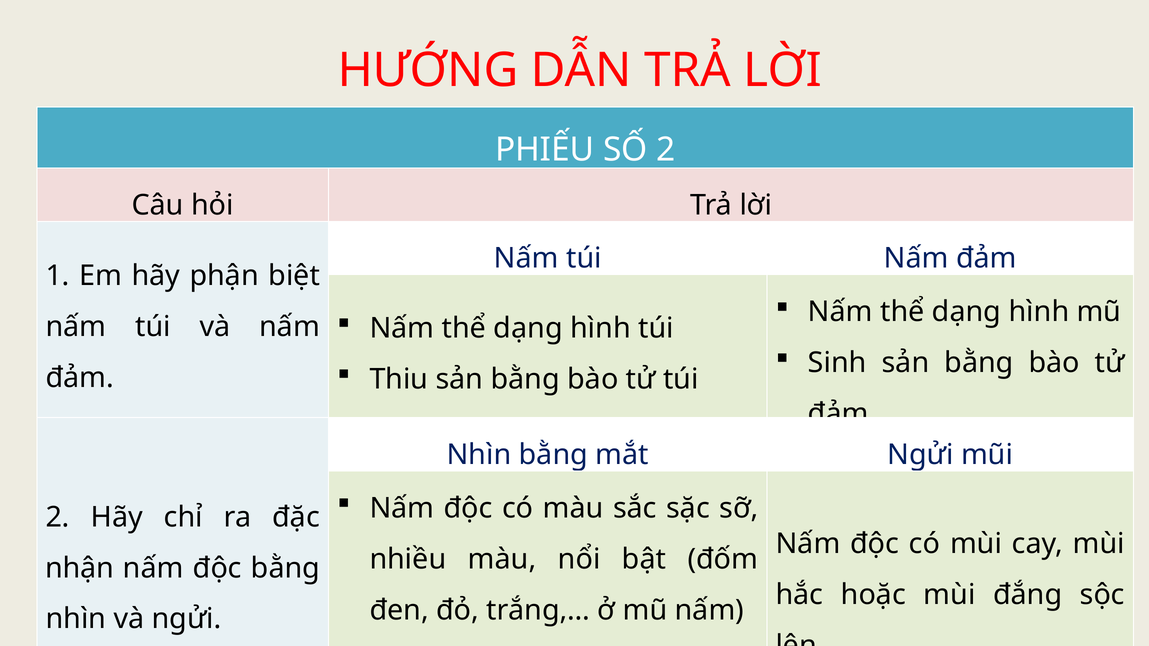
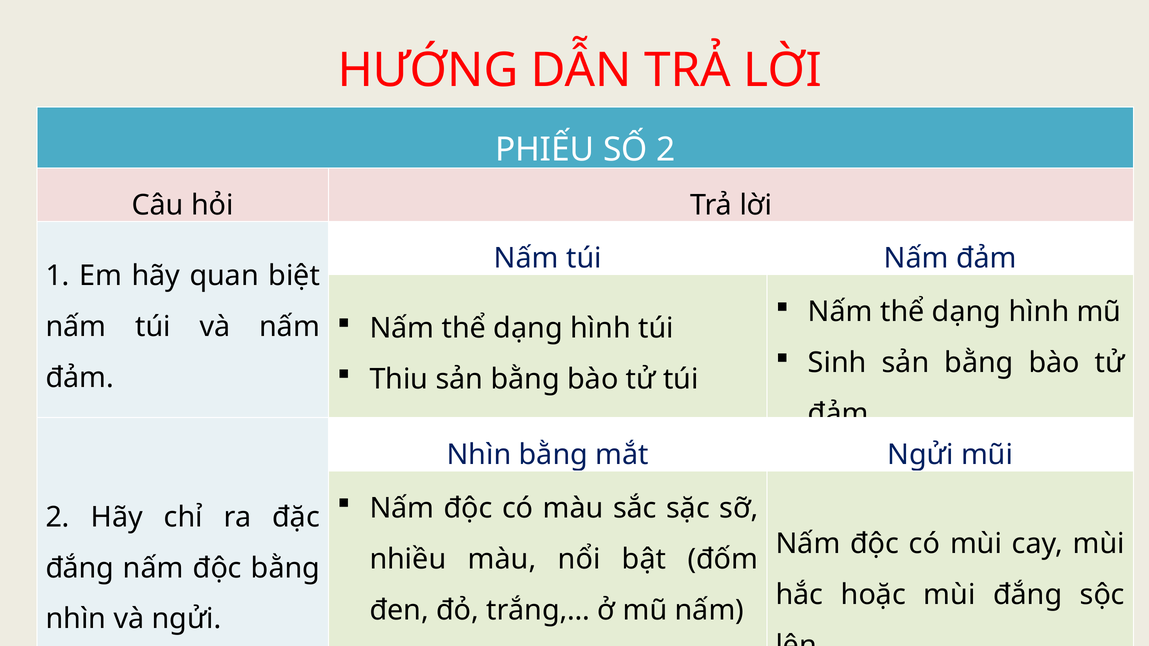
phận: phận -> quan
nhận at (80, 568): nhận -> đắng
